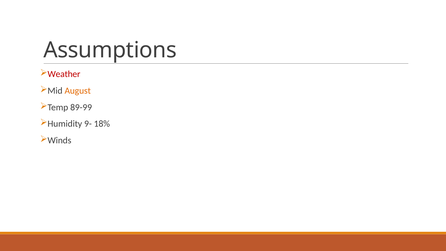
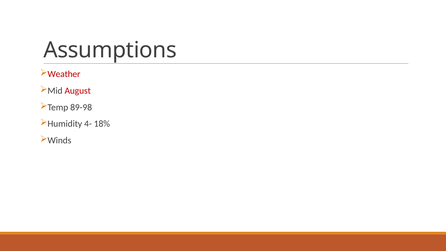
August colour: orange -> red
89-99: 89-99 -> 89-98
9-: 9- -> 4-
